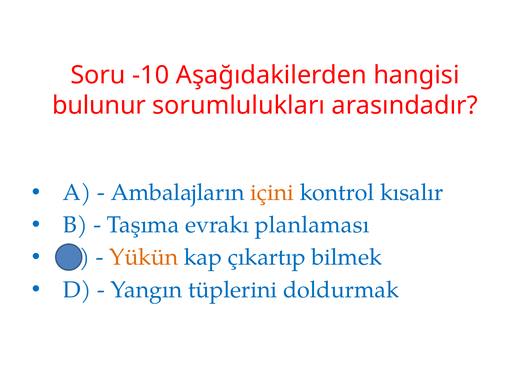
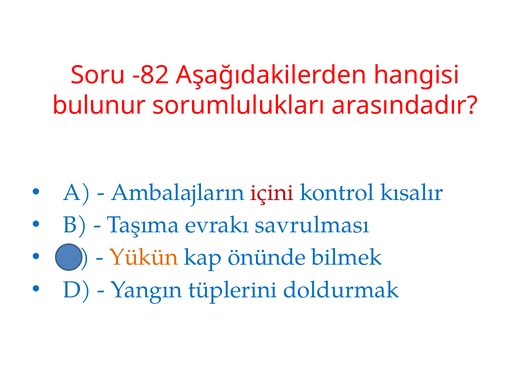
-10: -10 -> -82
içini colour: orange -> red
planlaması: planlaması -> savrulması
çıkartıp: çıkartıp -> önünde
